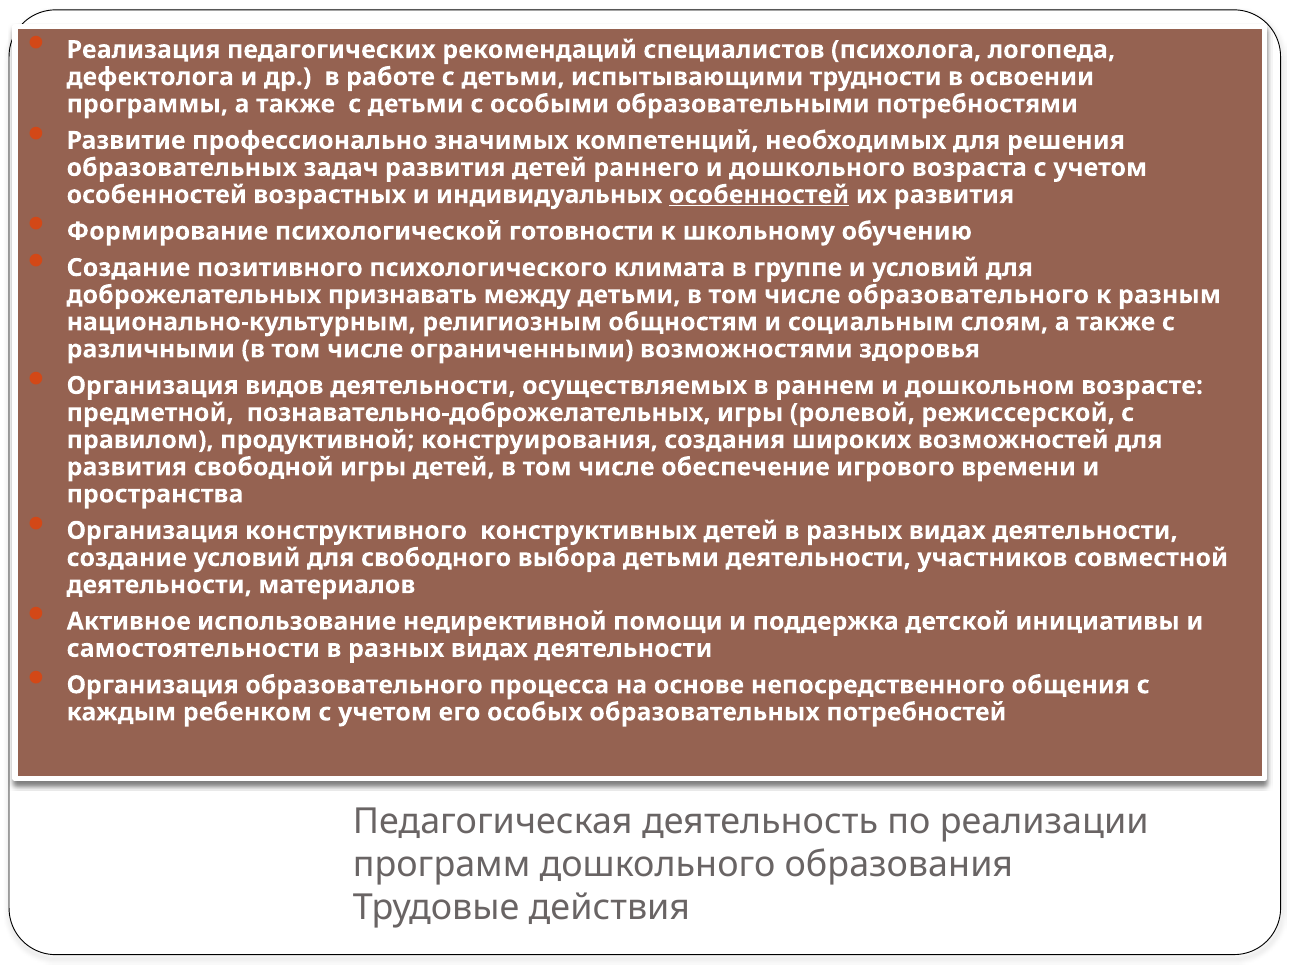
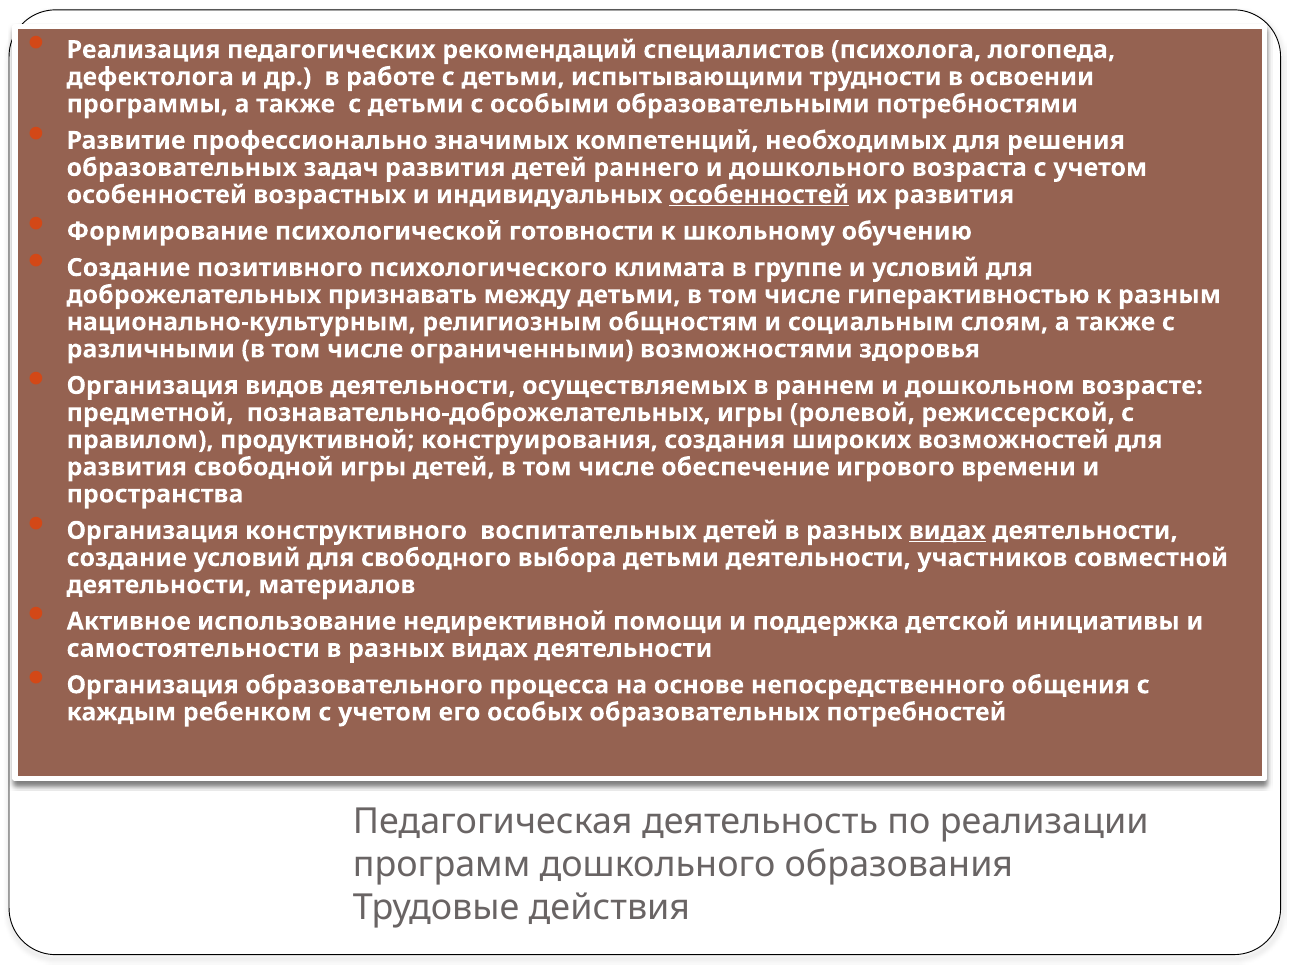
числе образовательного: образовательного -> гиперактивностью
конструктивных: конструктивных -> воспитательных
видах at (947, 530) underline: none -> present
